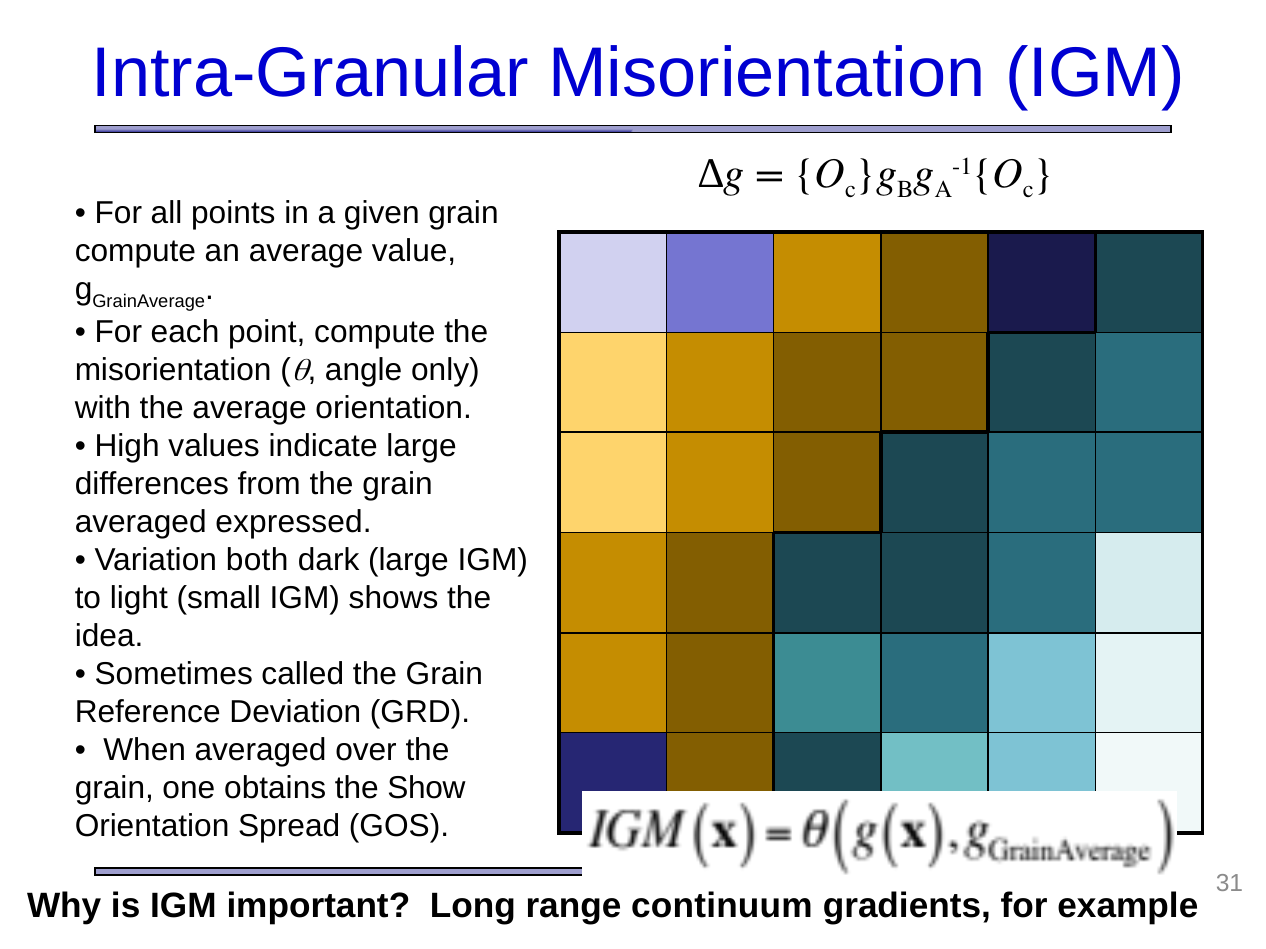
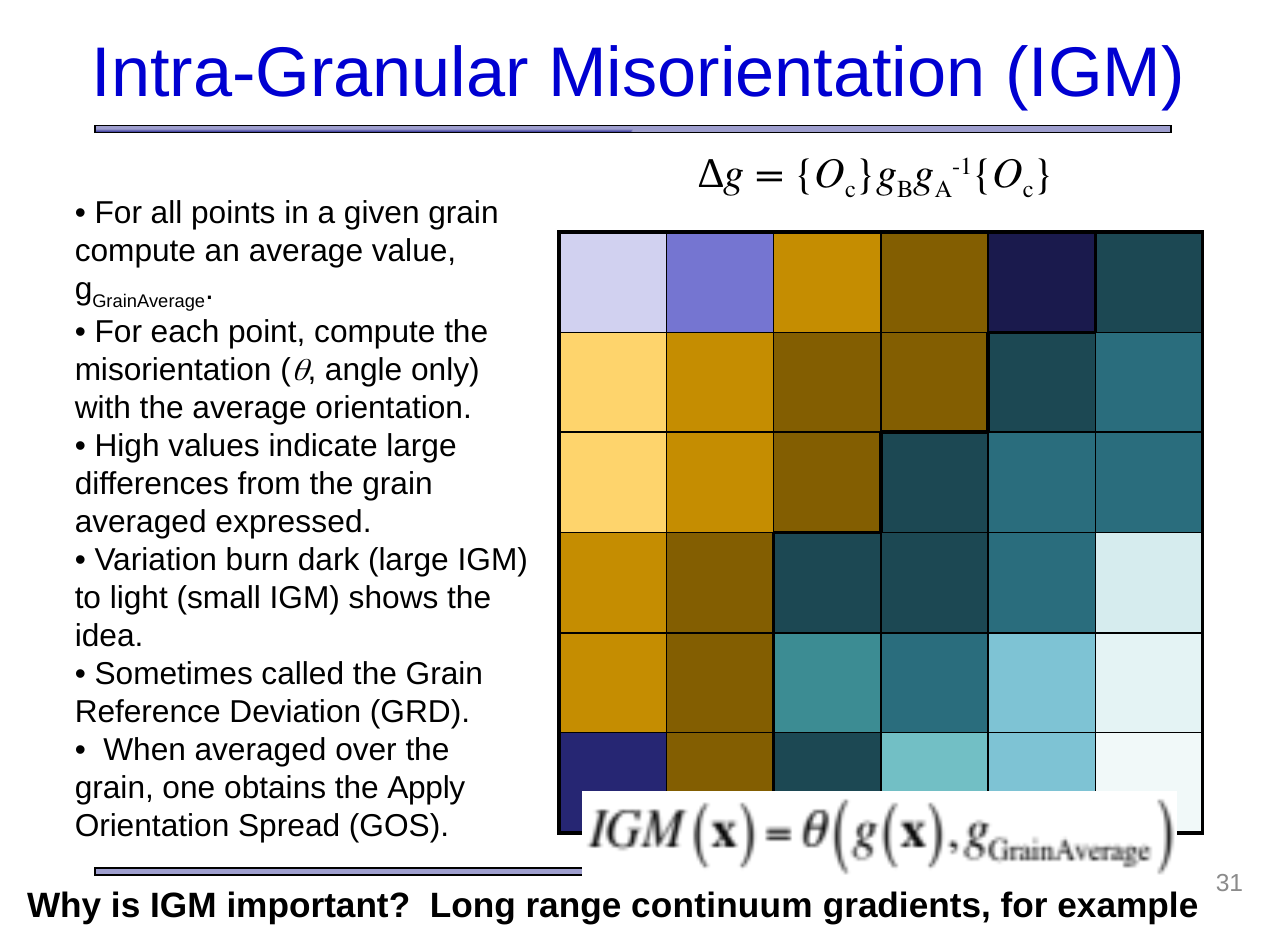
both: both -> burn
Show: Show -> Apply
